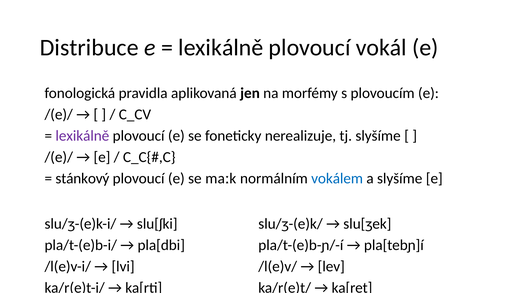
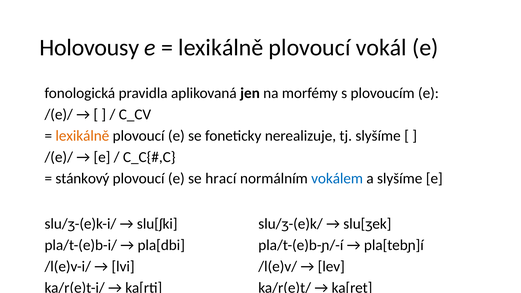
Distribuce: Distribuce -> Holovousy
lexikálně at (82, 136) colour: purple -> orange
maːk: maːk -> hrací
